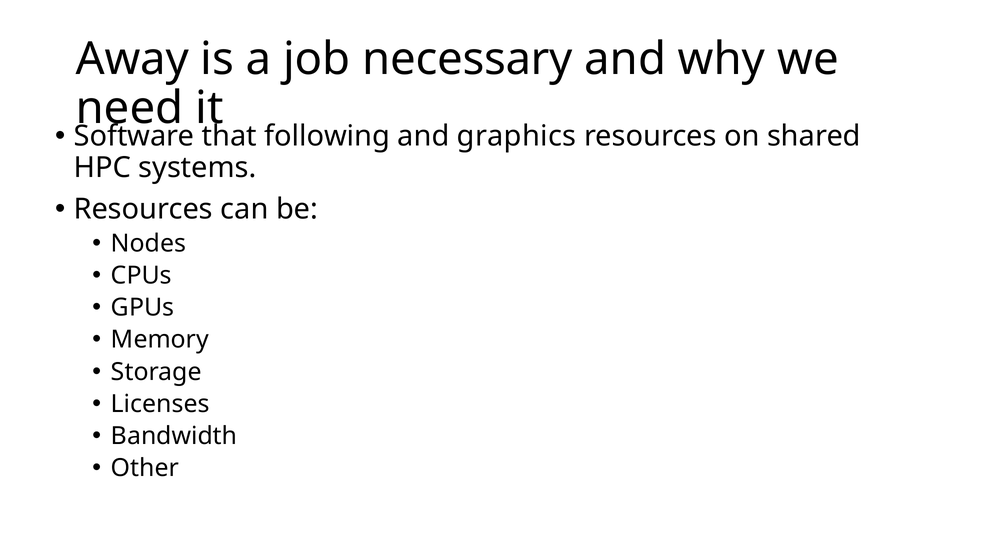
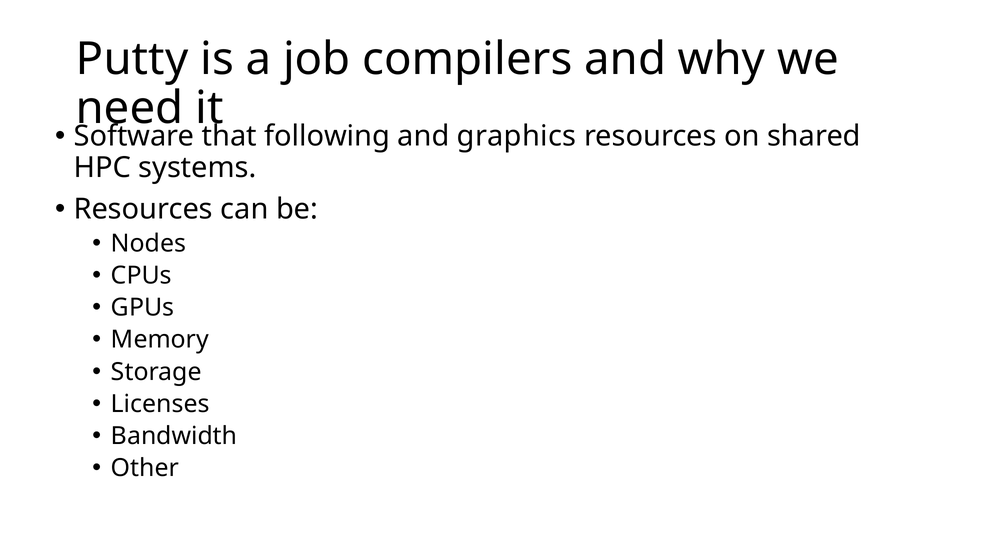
Away: Away -> Putty
necessary: necessary -> compilers
